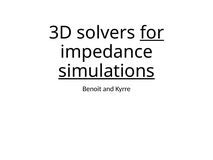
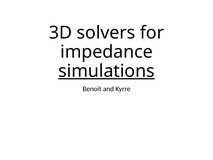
for underline: present -> none
